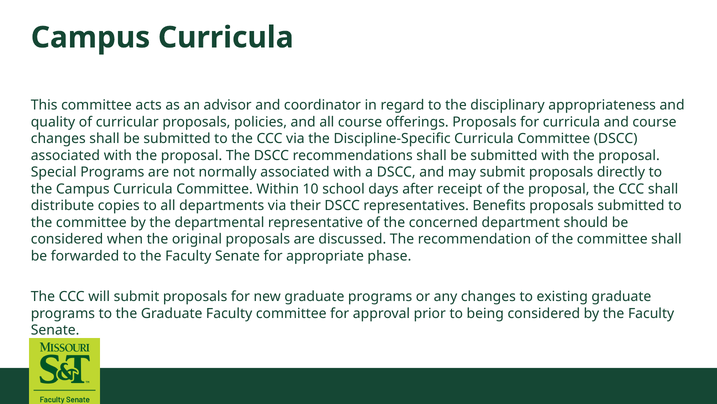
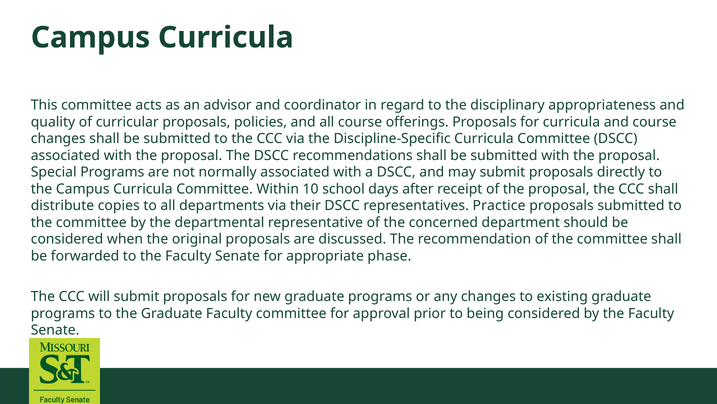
Benefits: Benefits -> Practice
